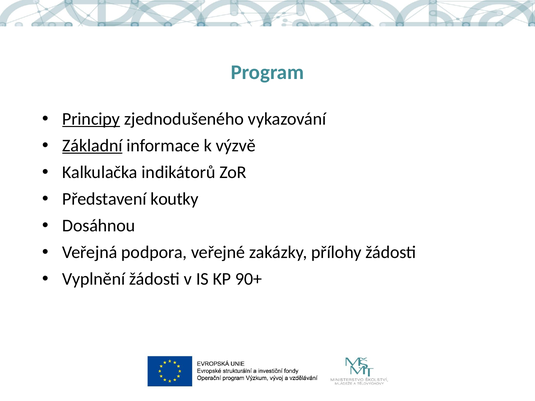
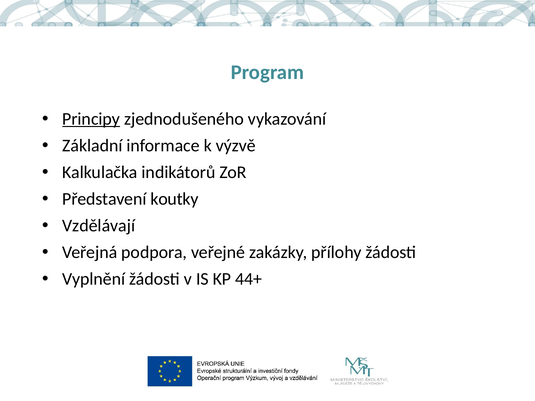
Základní underline: present -> none
Dosáhnou: Dosáhnou -> Vzdělávají
90+: 90+ -> 44+
